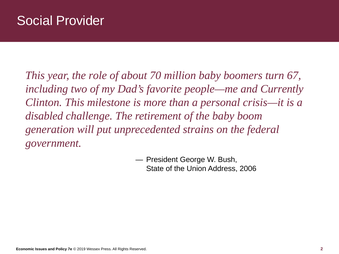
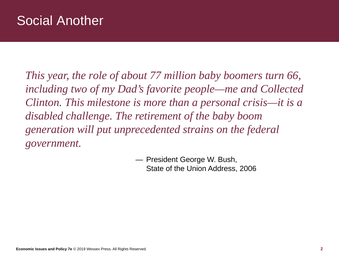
Provider: Provider -> Another
70: 70 -> 77
67: 67 -> 66
Currently: Currently -> Collected
